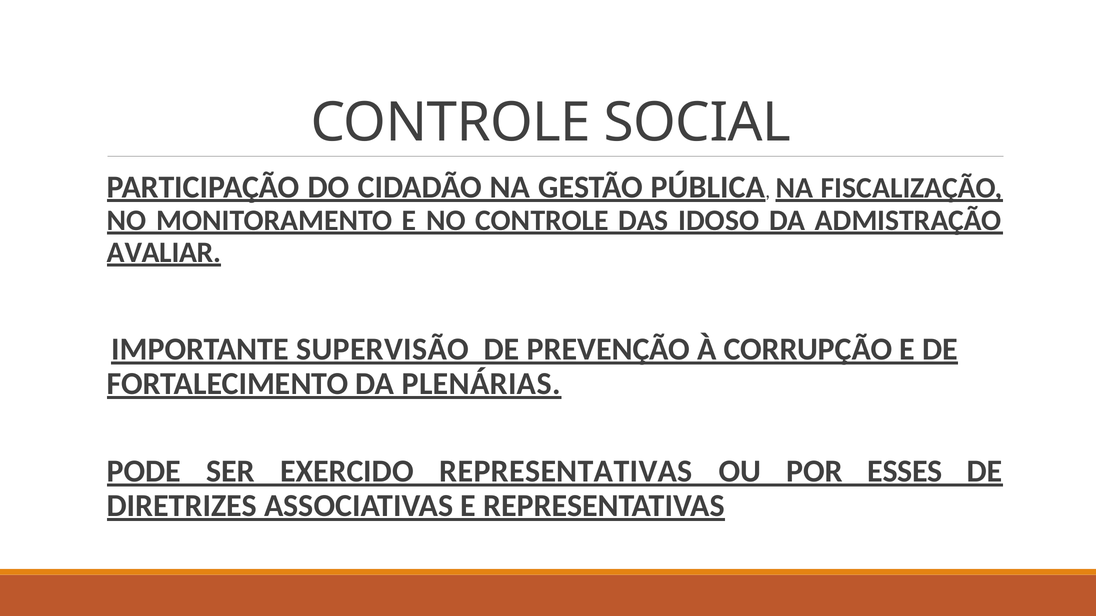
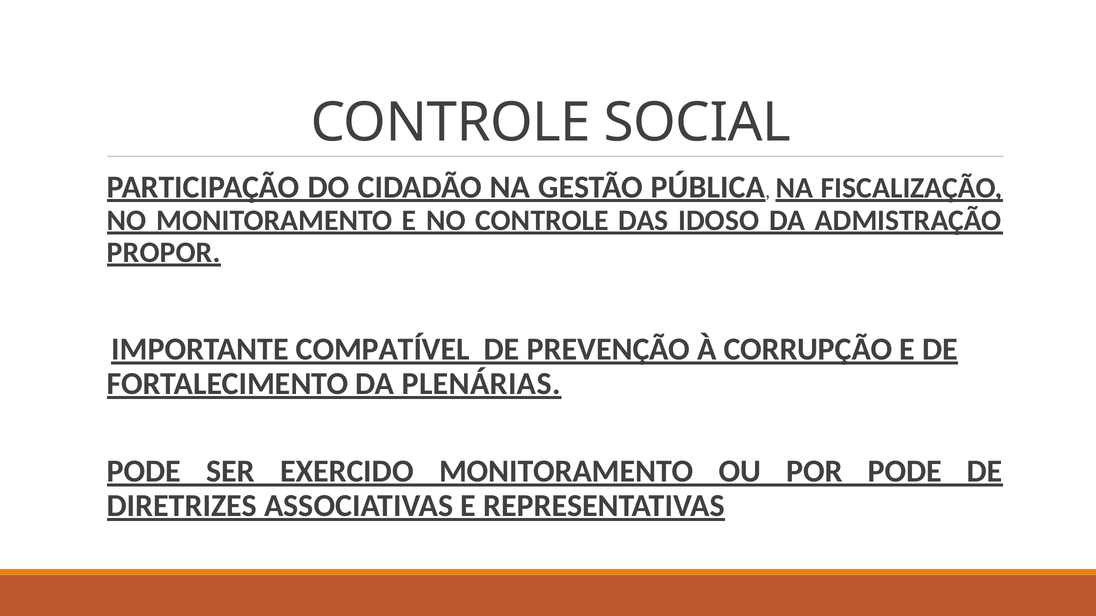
AVALIAR: AVALIAR -> PROPOR
SUPERVISÃO: SUPERVISÃO -> COMPATÍVEL
EXERCIDO REPRESENTATIVAS: REPRESENTATIVAS -> MONITORAMENTO
POR ESSES: ESSES -> PODE
